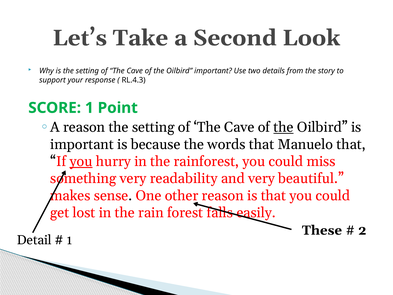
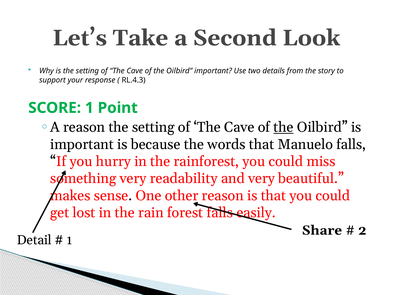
Manuelo that: that -> falls
you at (81, 161) underline: present -> none
These: These -> Share
